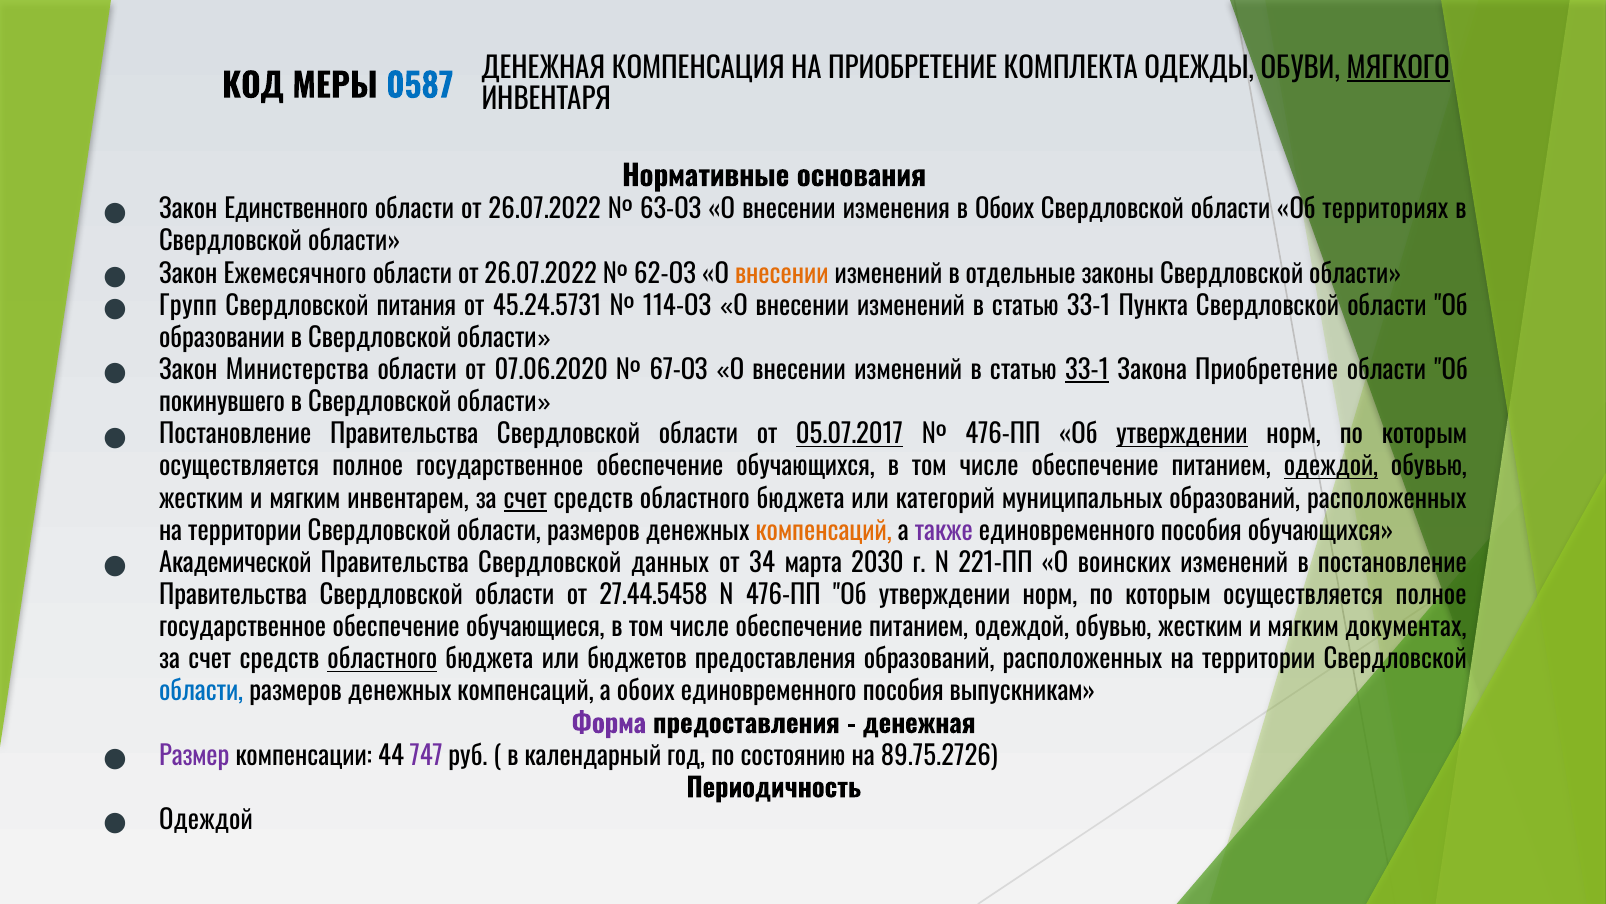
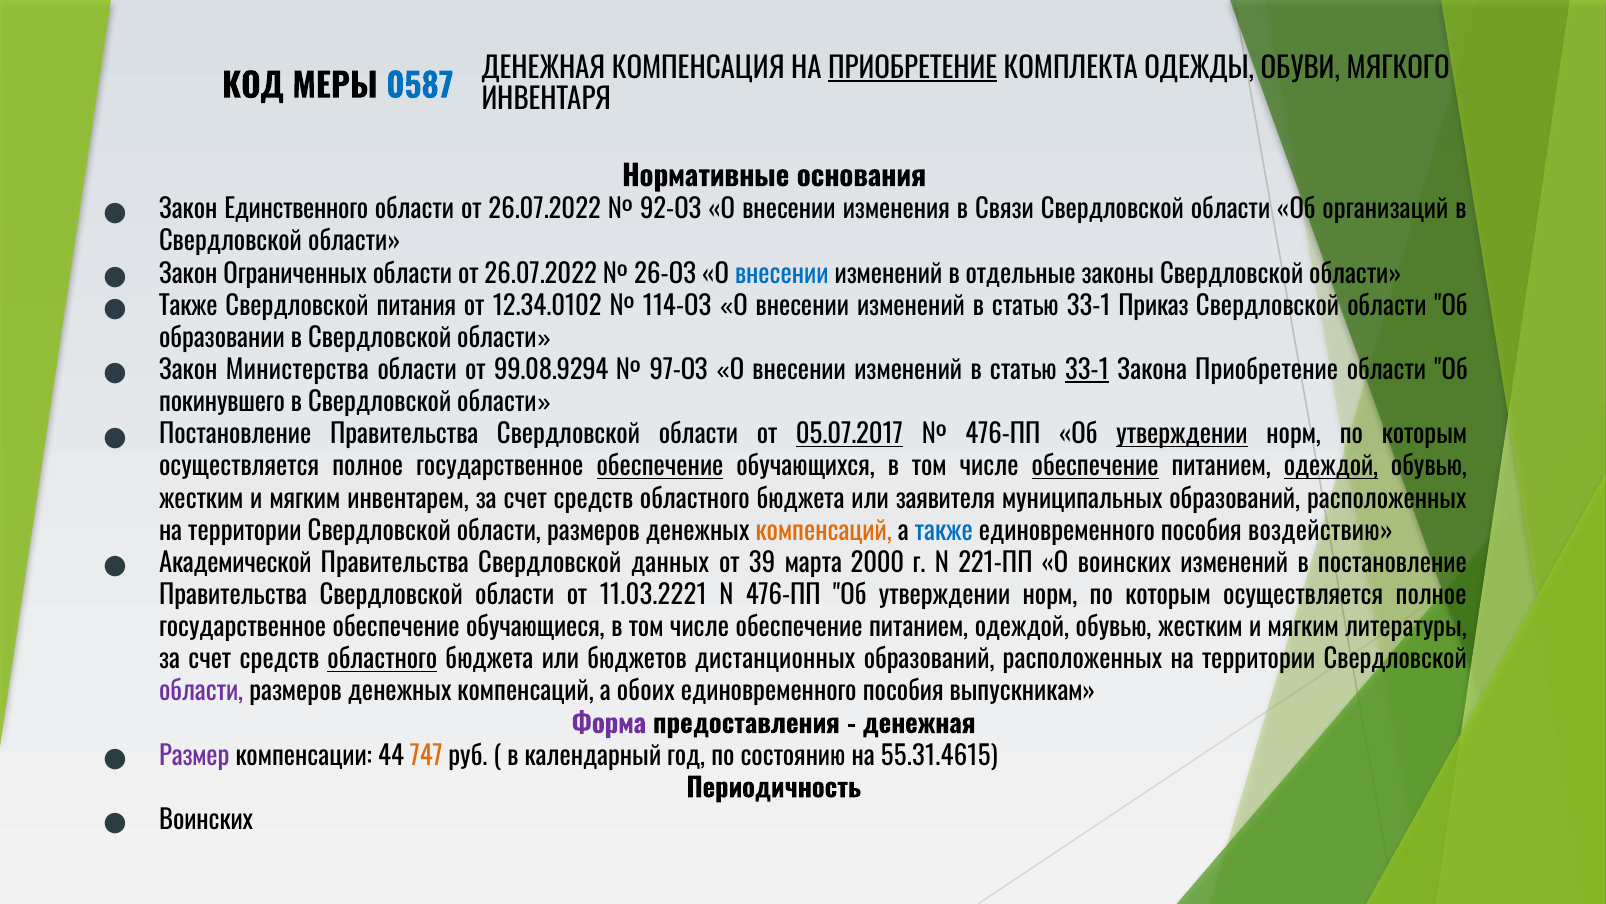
ПРИОБРЕТЕНИЕ at (913, 68) underline: none -> present
МЯГКОГО underline: present -> none
63-ОЗ: 63-ОЗ -> 92-ОЗ
в Обоих: Обоих -> Связи
территориях: территориях -> организаций
Ежемесячного: Ежемесячного -> Ограниченных
62-ОЗ: 62-ОЗ -> 26-ОЗ
внесении at (782, 274) colour: orange -> blue
Групп at (188, 306): Групп -> Также
45.24.5731: 45.24.5731 -> 12.34.0102
Пункта: Пункта -> Приказ
07.06.2020: 07.06.2020 -> 99.08.9294
67-ОЗ: 67-ОЗ -> 97-ОЗ
обеспечение at (660, 467) underline: none -> present
обеспечение at (1095, 467) underline: none -> present
счет at (525, 499) underline: present -> none
категорий: категорий -> заявителя
также at (944, 531) colour: purple -> blue
пособия обучающихся: обучающихся -> воздействию
34: 34 -> 39
2030: 2030 -> 2000
27.44.5458: 27.44.5458 -> 11.03.2221
документах: документах -> литературы
бюджетов предоставления: предоставления -> дистанционных
области at (201, 692) colour: blue -> purple
747 colour: purple -> orange
89.75.2726: 89.75.2726 -> 55.31.4615
Одеждой at (206, 820): Одеждой -> Воинских
